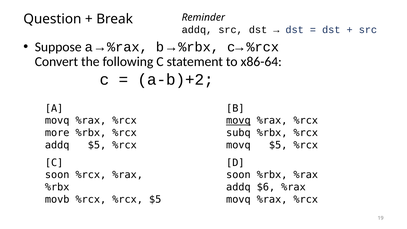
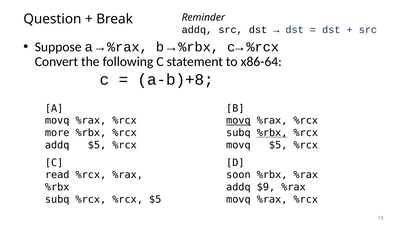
a-b)+2: a-b)+2 -> a-b)+8
%rbx at (272, 133) underline: none -> present
soon at (57, 175): soon -> read
$6: $6 -> $9
movb at (57, 199): movb -> subq
